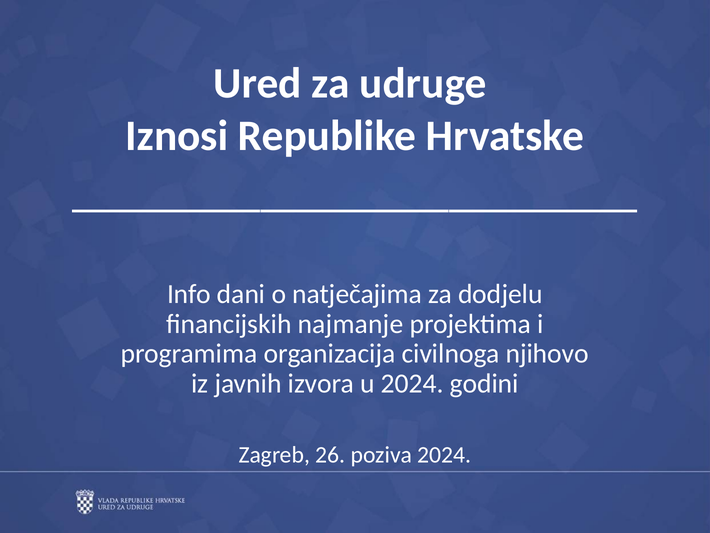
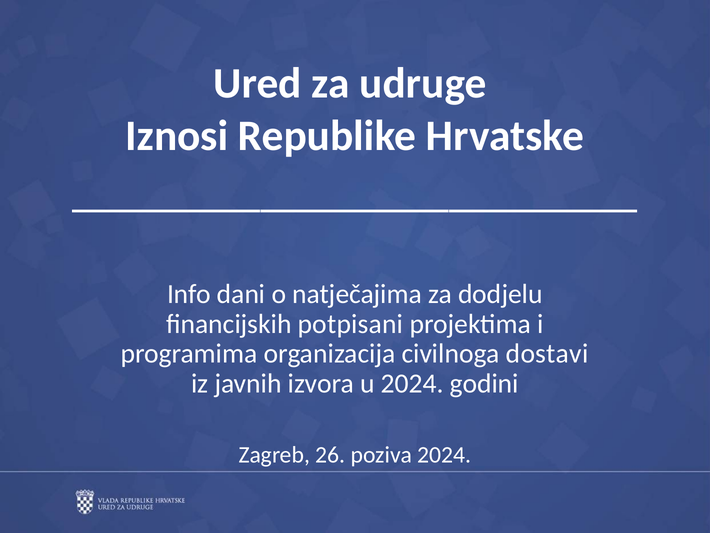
najmanje: najmanje -> potpisani
njihovo: njihovo -> dostavi
